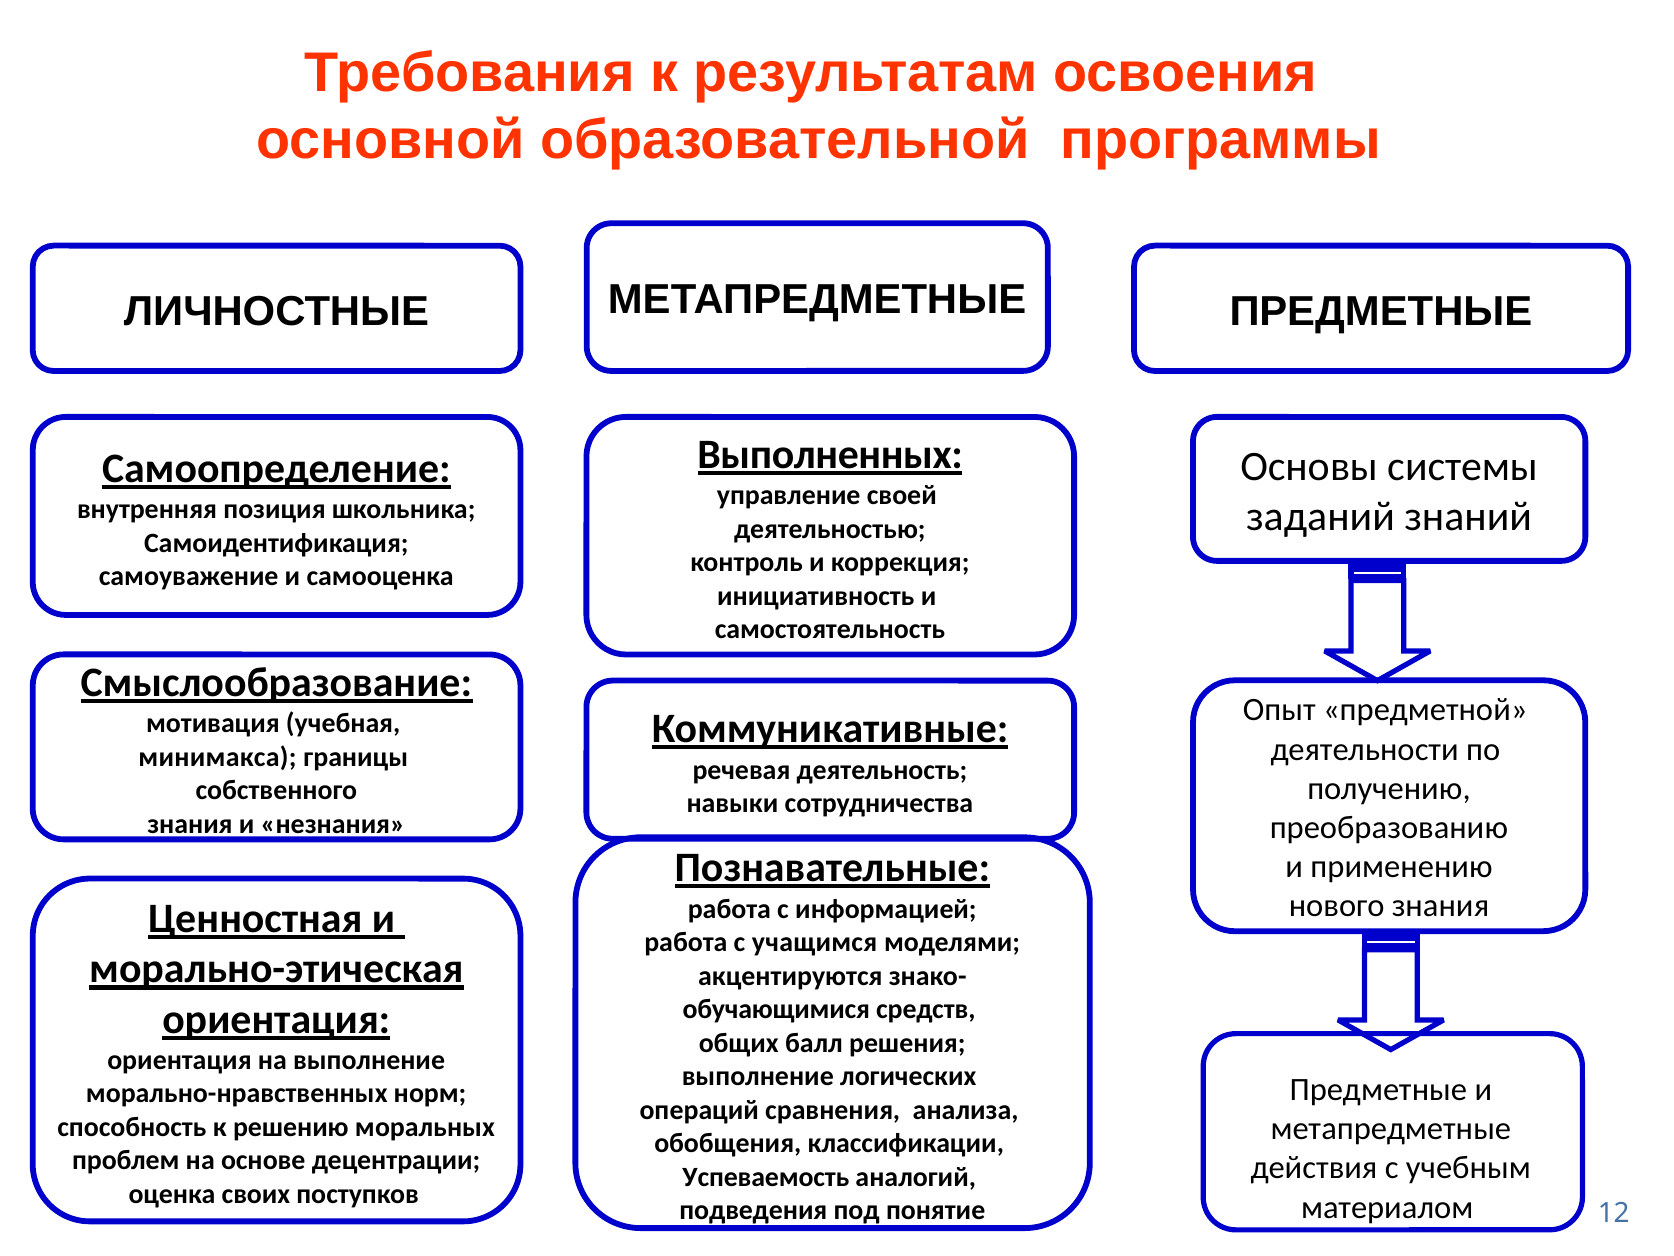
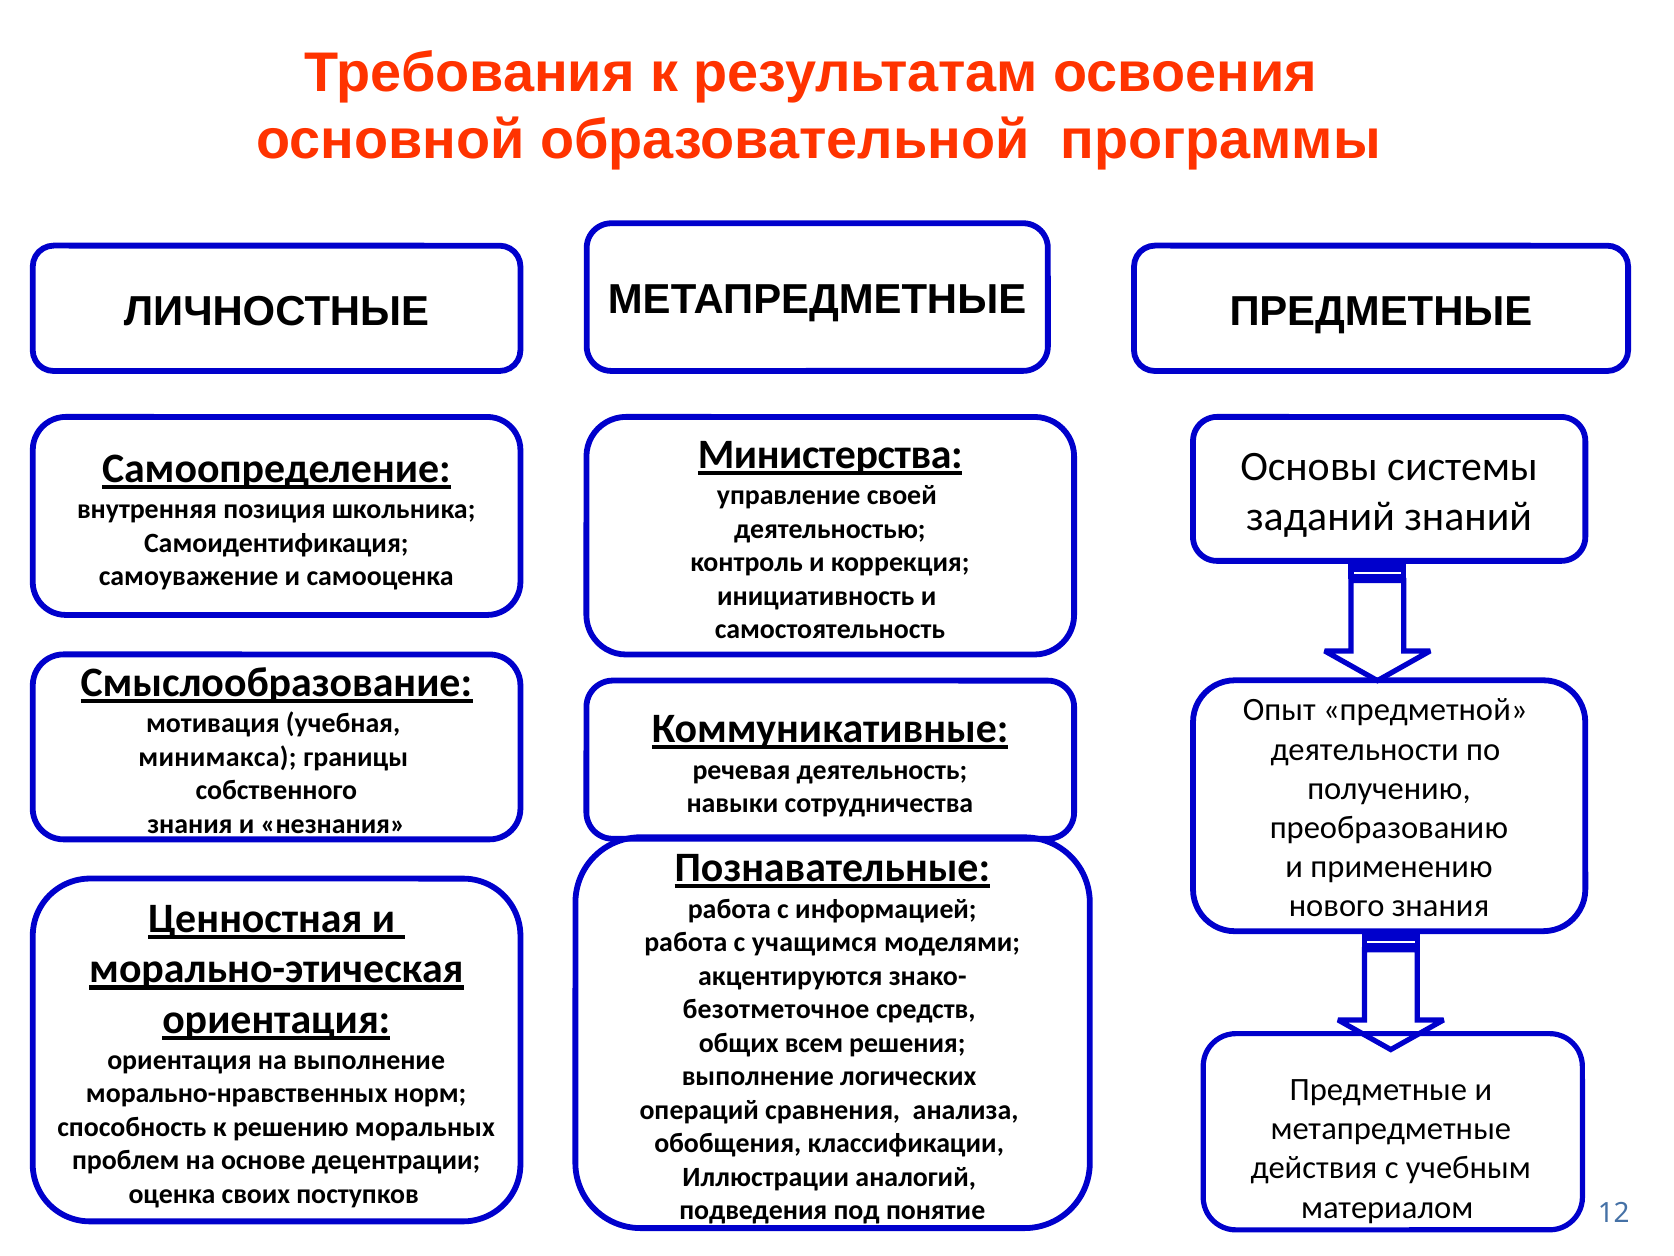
Выполненных: Выполненных -> Министерства
обучающимися: обучающимися -> безотметочное
балл: балл -> всем
Успеваемость: Успеваемость -> Иллюстрации
